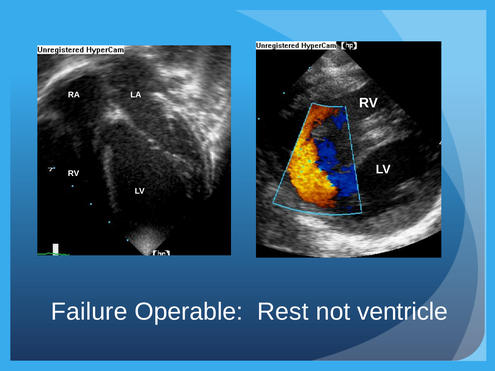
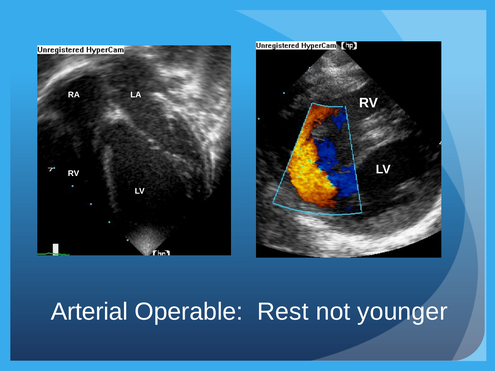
Failure: Failure -> Arterial
ventricle: ventricle -> younger
